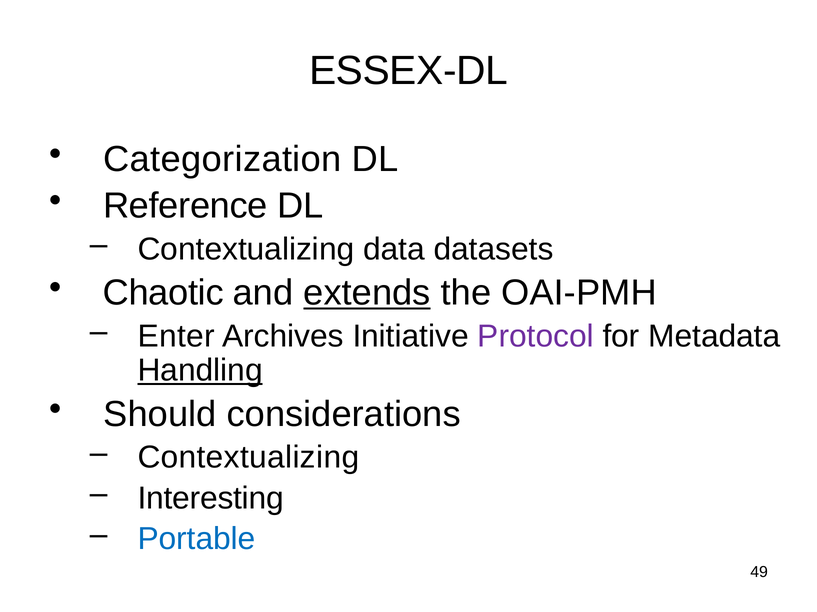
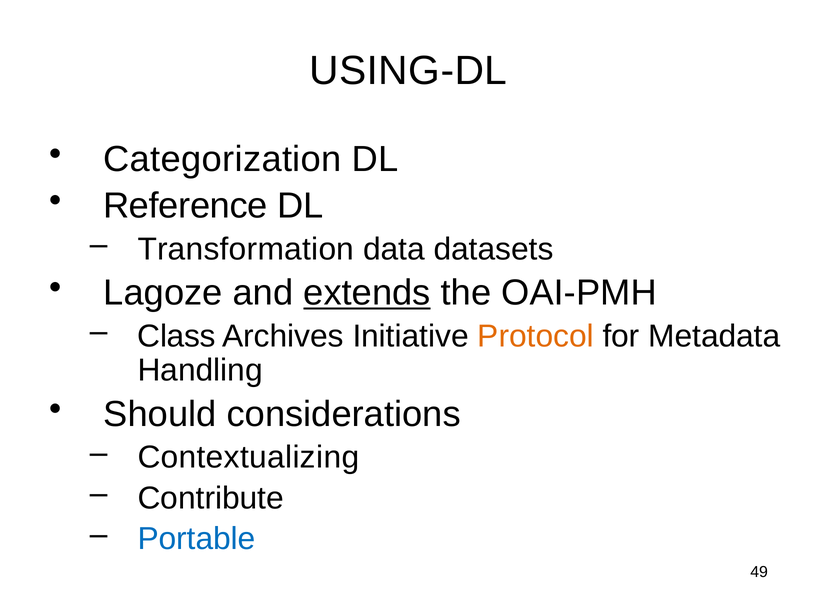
ESSEX-DL: ESSEX-DL -> USING-DL
Contextualizing at (246, 249): Contextualizing -> Transformation
Chaotic: Chaotic -> Lagoze
Enter: Enter -> Class
Protocol colour: purple -> orange
Handling underline: present -> none
Interesting: Interesting -> Contribute
